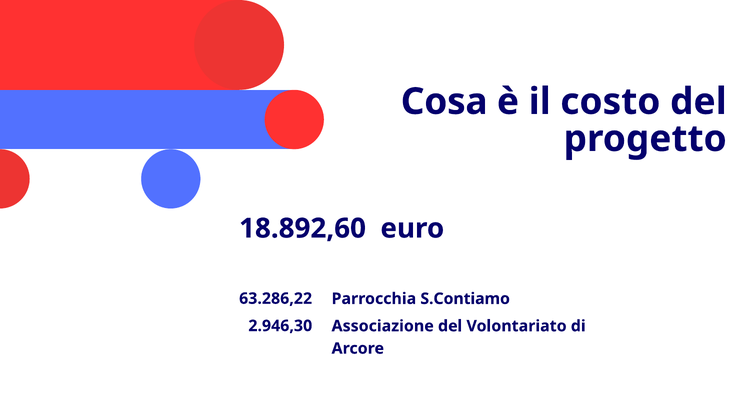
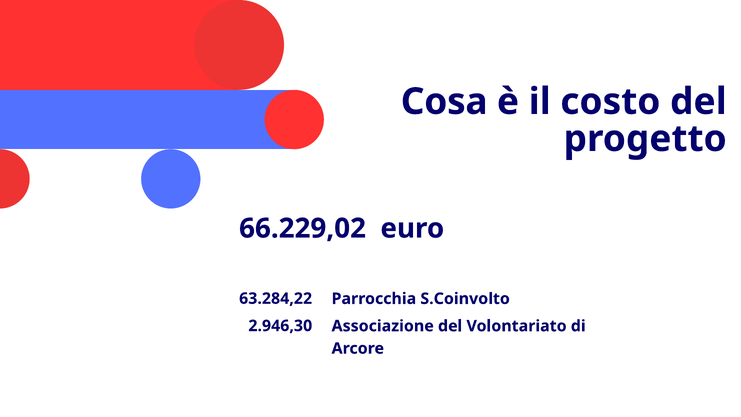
18.892,60: 18.892,60 -> 66.229,02
63.286,22: 63.286,22 -> 63.284,22
S.Contiamo: S.Contiamo -> S.Coinvolto
